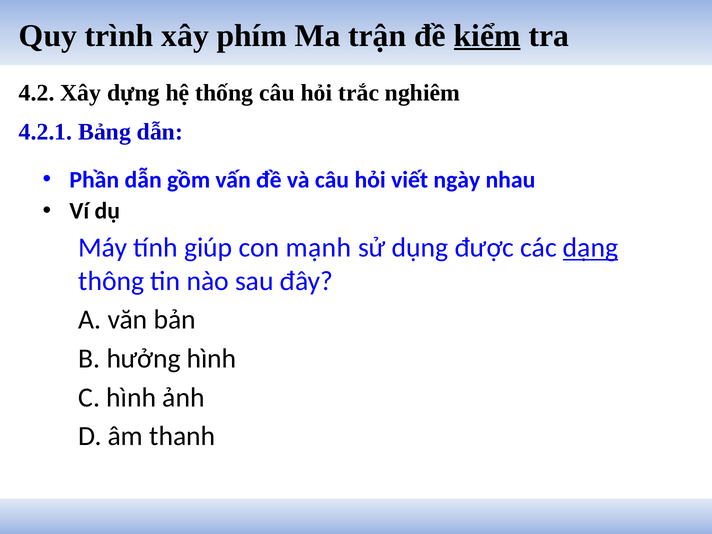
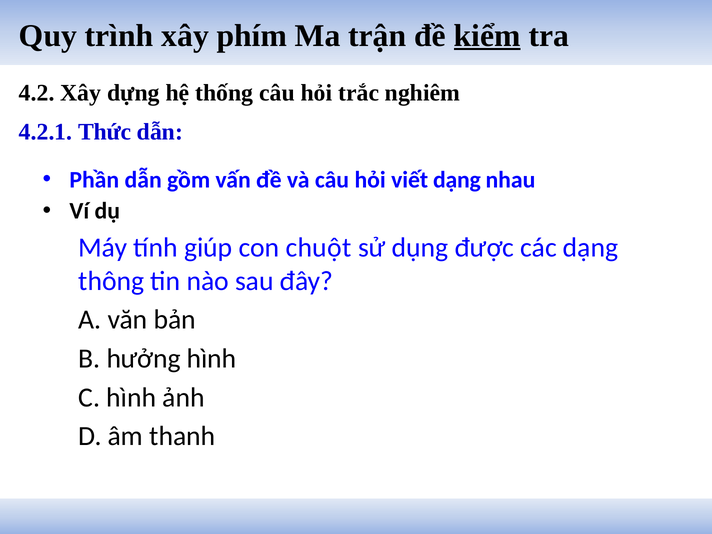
Bảng: Bảng -> Thức
viết ngày: ngày -> dạng
mạnh: mạnh -> chuột
dạng at (591, 248) underline: present -> none
